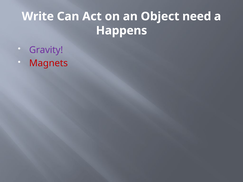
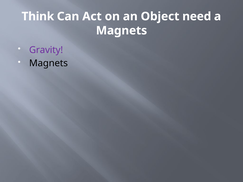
Write: Write -> Think
Happens at (122, 31): Happens -> Magnets
Magnets at (48, 63) colour: red -> black
